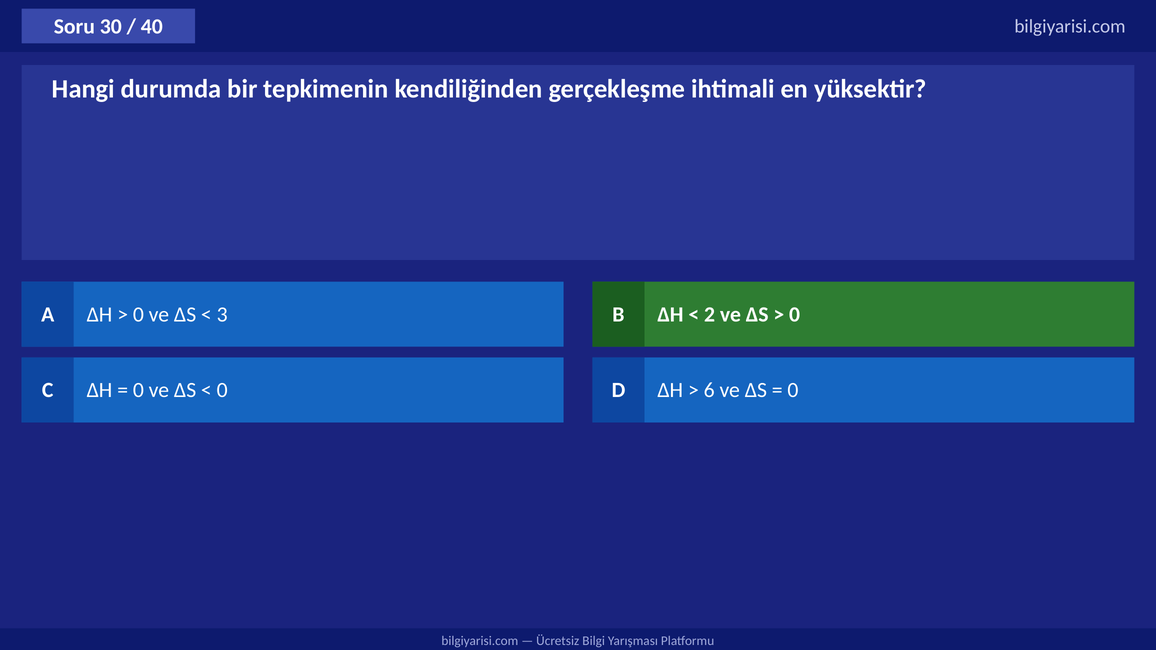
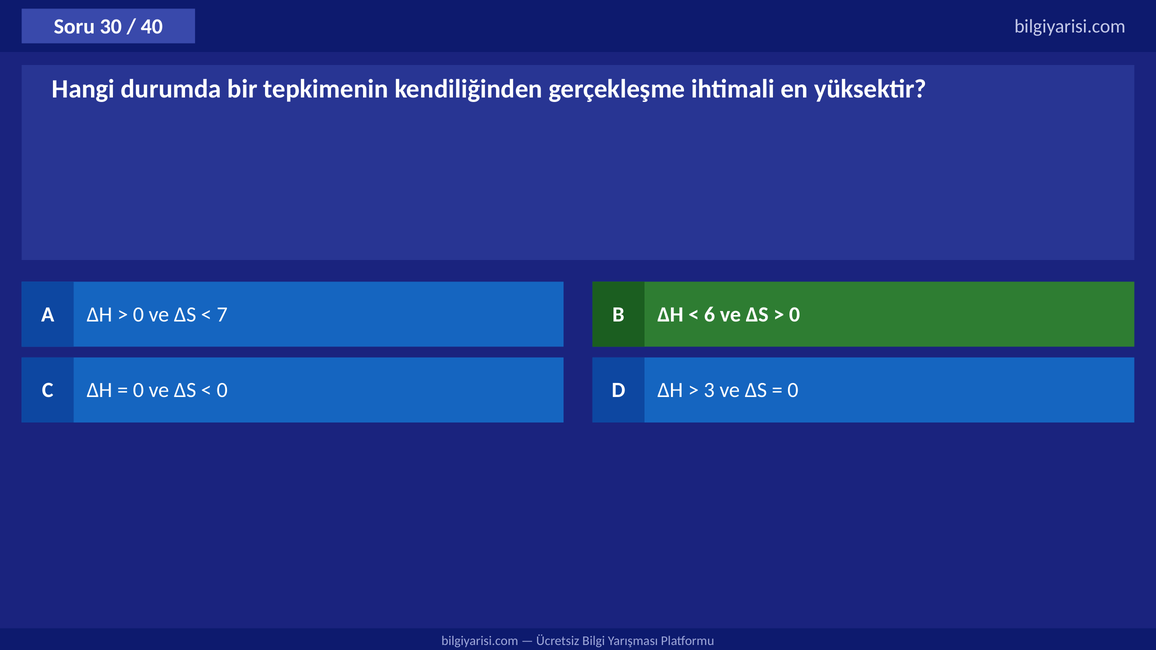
3: 3 -> 7
2: 2 -> 6
6: 6 -> 3
